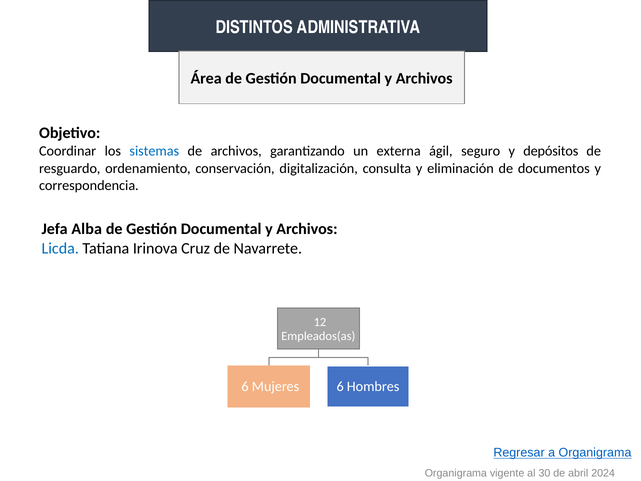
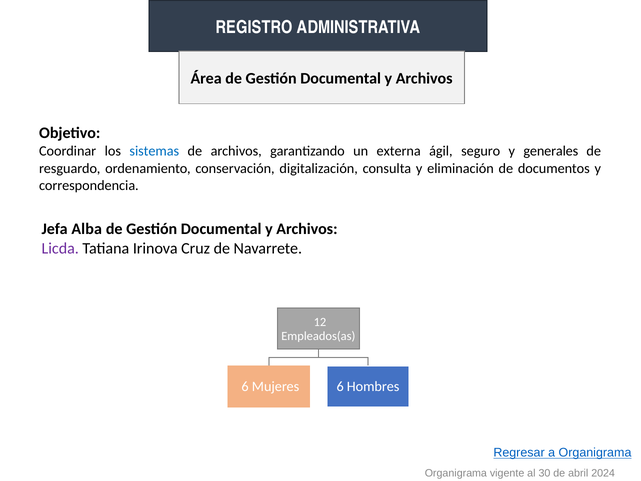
DISTINTOS: DISTINTOS -> REGISTRO
depósitos: depósitos -> generales
Licda colour: blue -> purple
